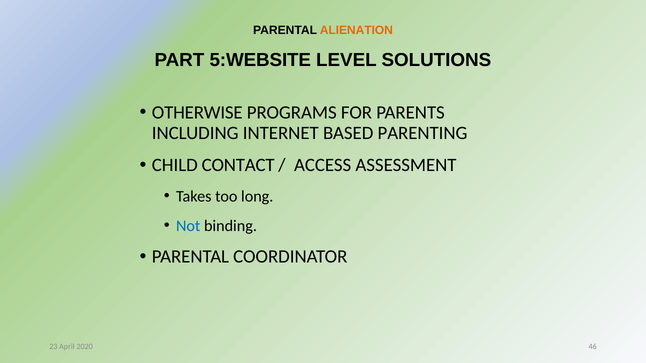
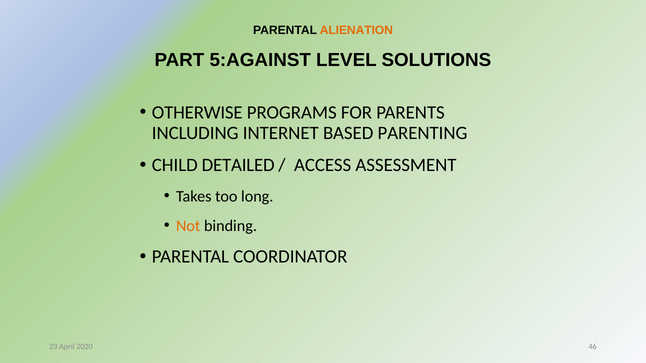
5:WEBSITE: 5:WEBSITE -> 5:AGAINST
CONTACT: CONTACT -> DETAILED
Not colour: blue -> orange
